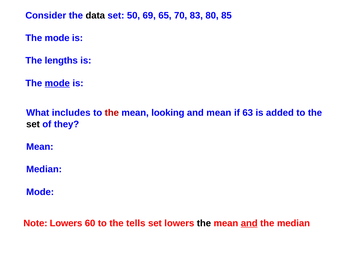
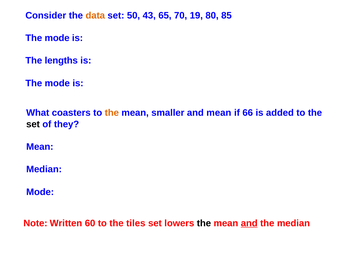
data colour: black -> orange
69: 69 -> 43
83: 83 -> 19
mode at (57, 83) underline: present -> none
includes: includes -> coasters
the at (112, 113) colour: red -> orange
looking: looking -> smaller
63: 63 -> 66
Note Lowers: Lowers -> Written
tells: tells -> tiles
